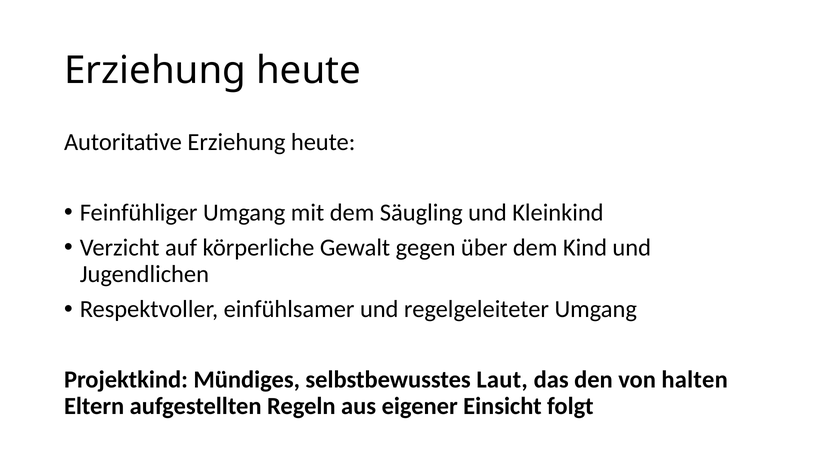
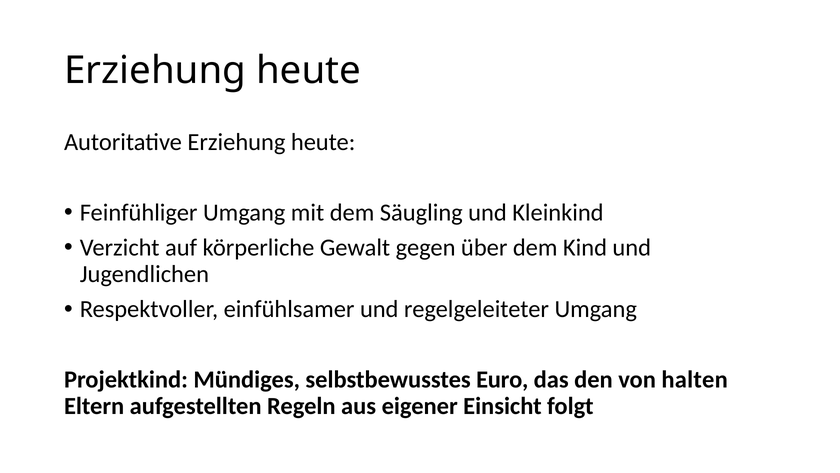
Laut: Laut -> Euro
